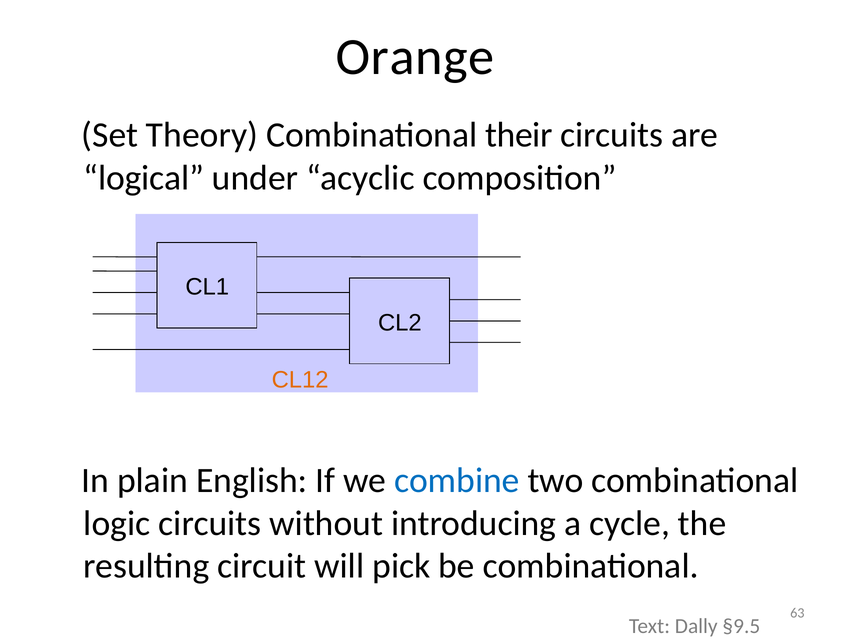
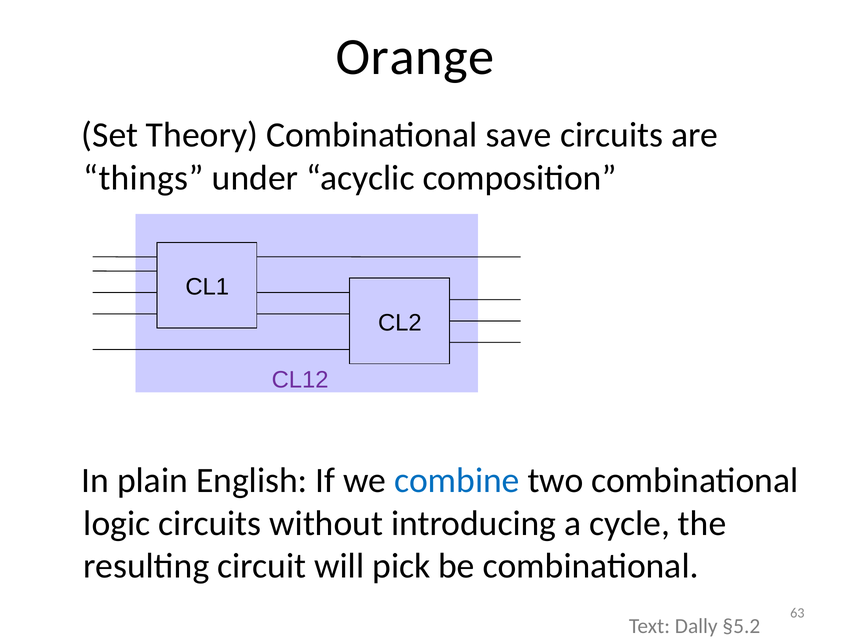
their: their -> save
logical: logical -> things
CL12 colour: orange -> purple
§9.5: §9.5 -> §5.2
